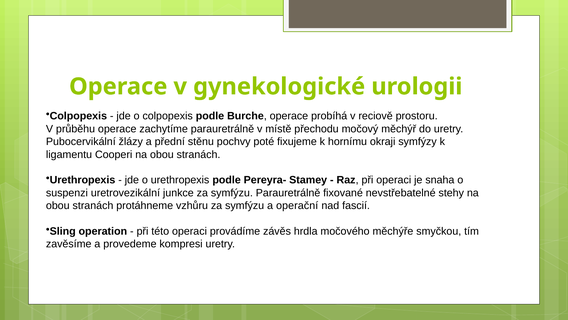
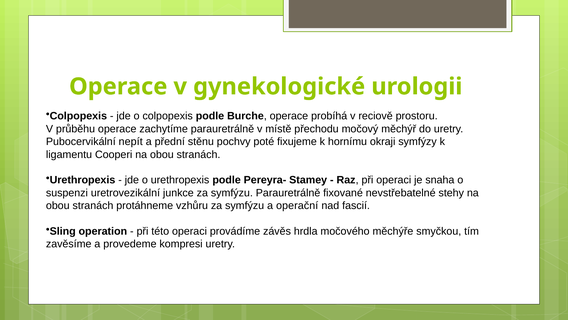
žlázy: žlázy -> nepít
